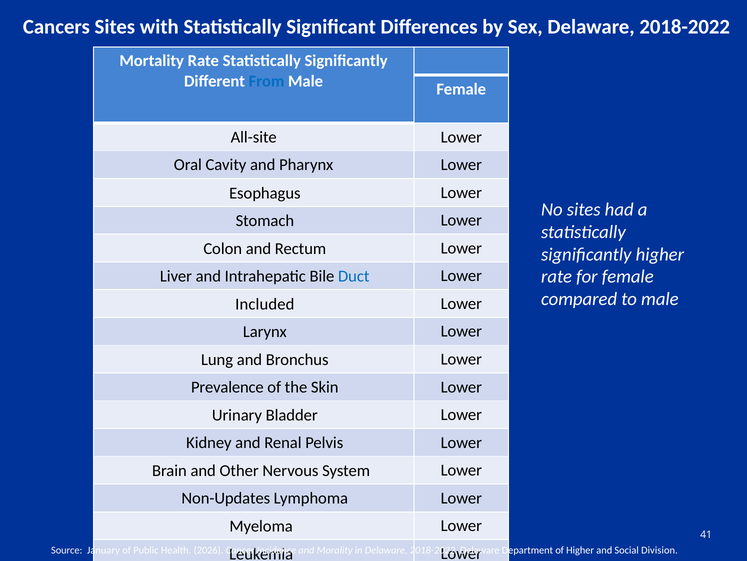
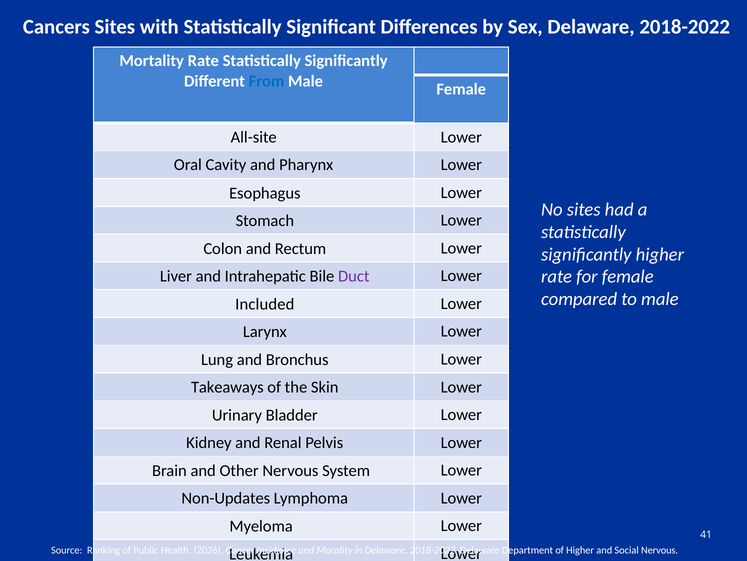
Duct colour: blue -> purple
Prevalence: Prevalence -> Takeaways
January: January -> Ranking
Social Division: Division -> Nervous
